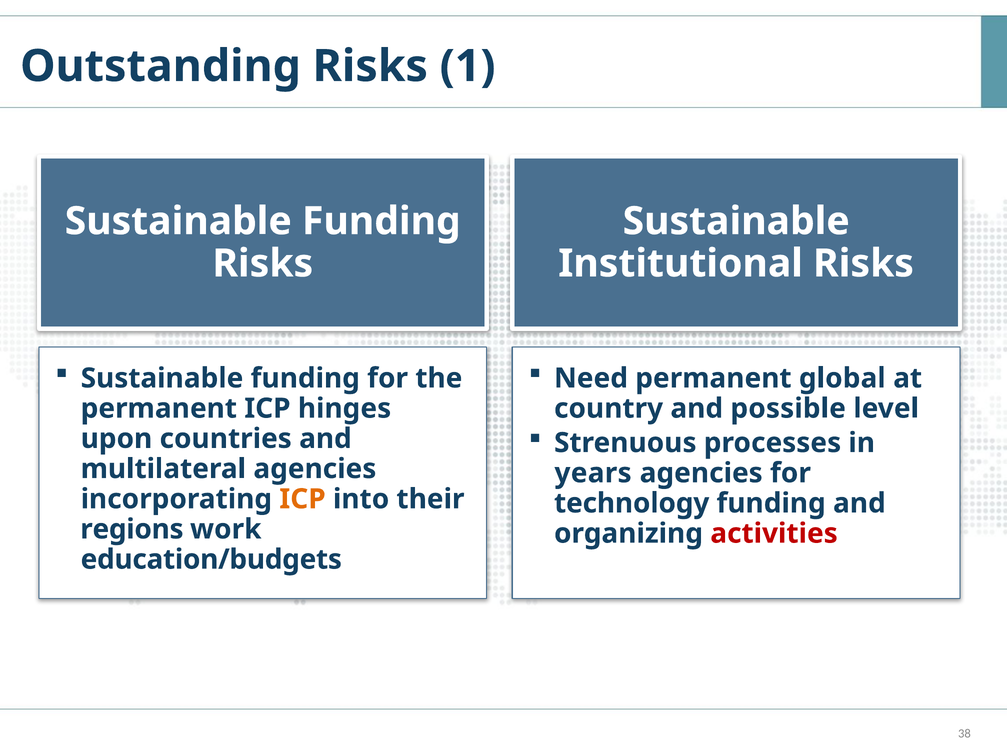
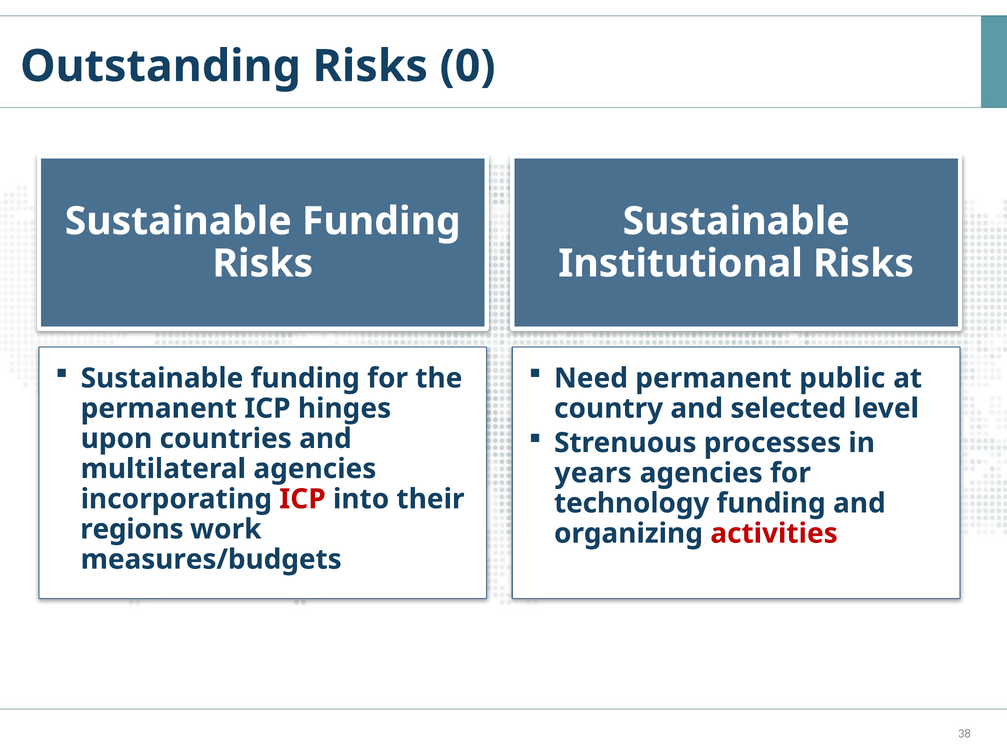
1: 1 -> 0
global: global -> public
possible: possible -> selected
ICP at (303, 499) colour: orange -> red
education/budgets: education/budgets -> measures/budgets
